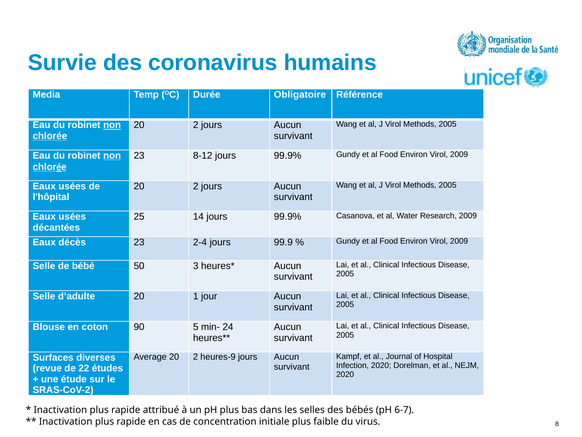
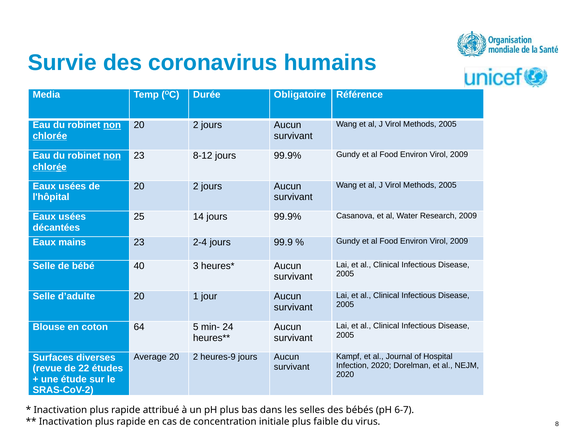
décès: décès -> mains
50: 50 -> 40
90: 90 -> 64
